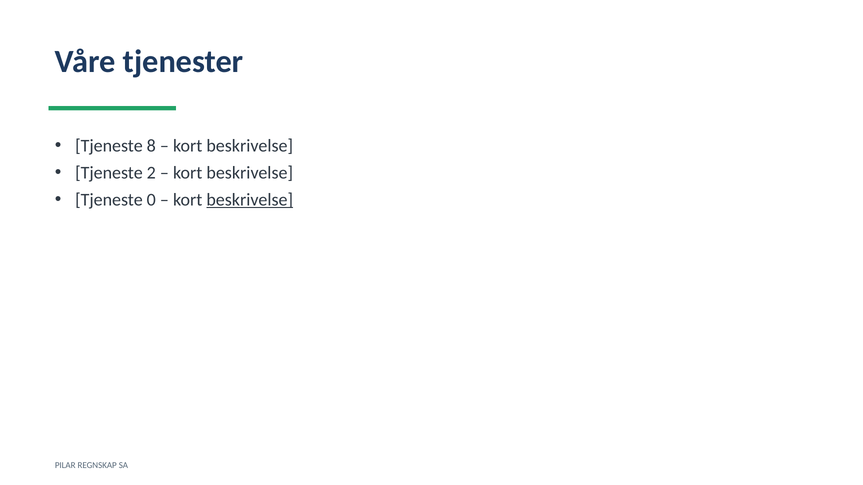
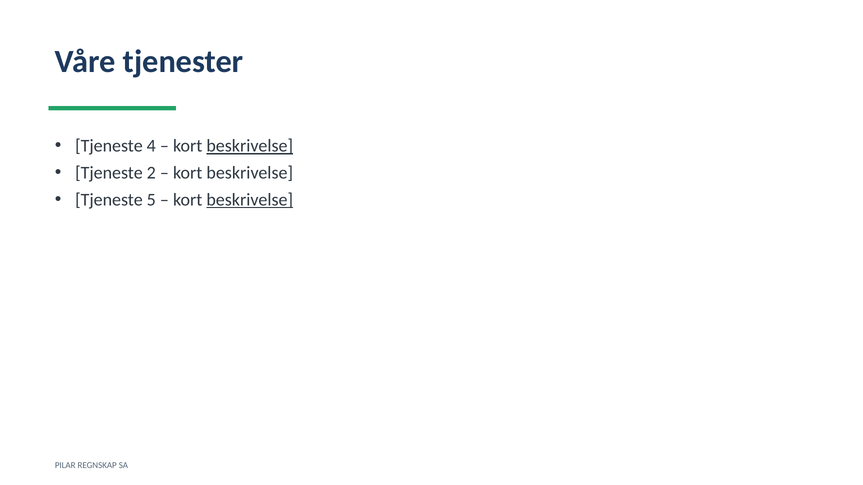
8: 8 -> 4
beskrivelse at (250, 146) underline: none -> present
0: 0 -> 5
